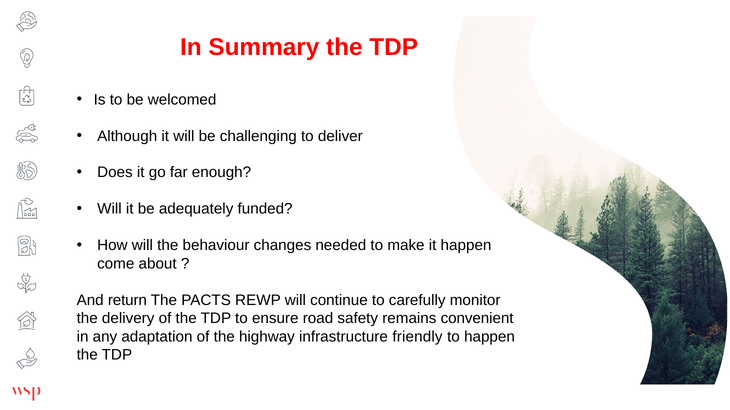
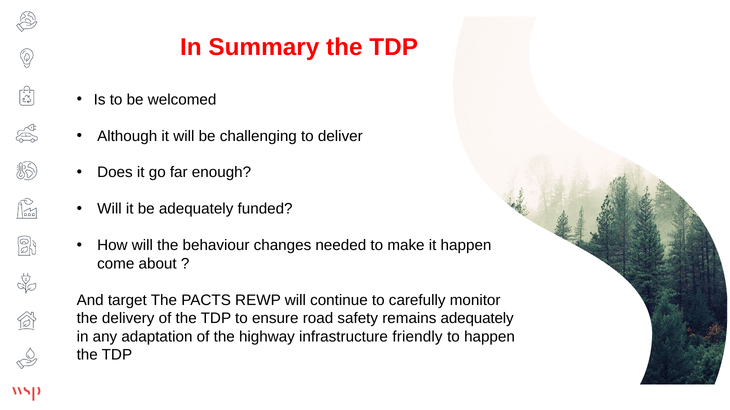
return: return -> target
remains convenient: convenient -> adequately
